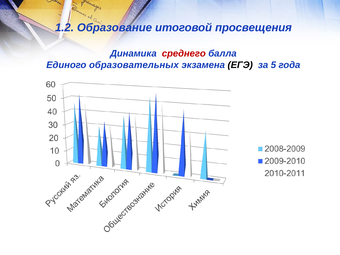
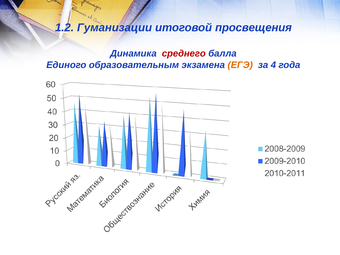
Образование: Образование -> Гуманизации
образовательных: образовательных -> образовательным
ЕГЭ colour: black -> orange
5: 5 -> 4
